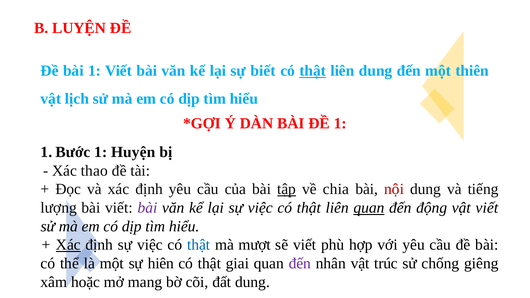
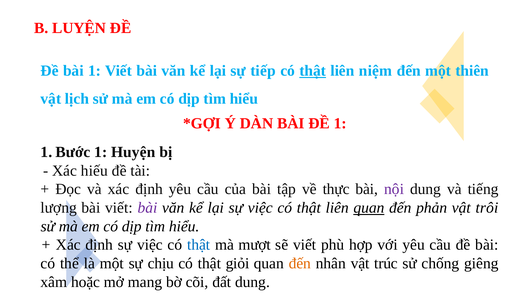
biết: biết -> tiếp
liên dung: dung -> niệm
thao: thao -> hiếu
tập underline: present -> none
chia: chia -> thực
nội colour: red -> purple
động: động -> phản
vật viết: viết -> trôi
Xác at (68, 245) underline: present -> none
hiên: hiên -> chịu
giai: giai -> giỏi
đến at (300, 264) colour: purple -> orange
